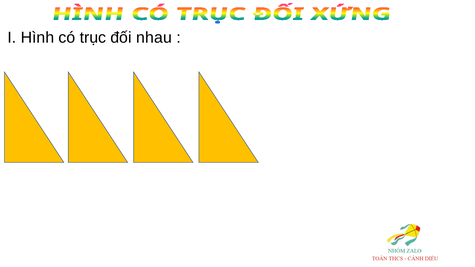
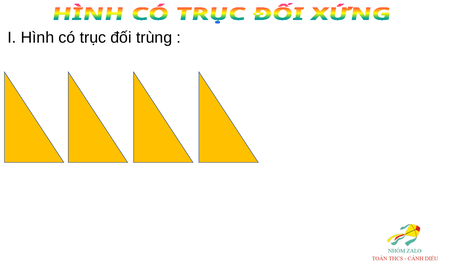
nhau: nhau -> trùng
